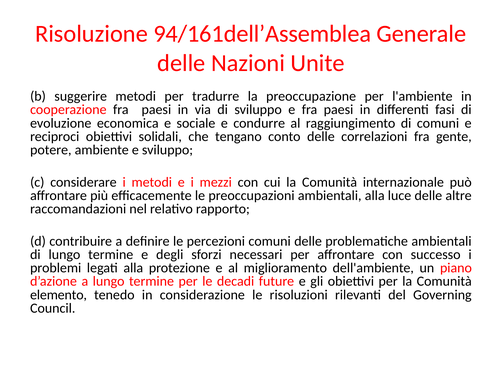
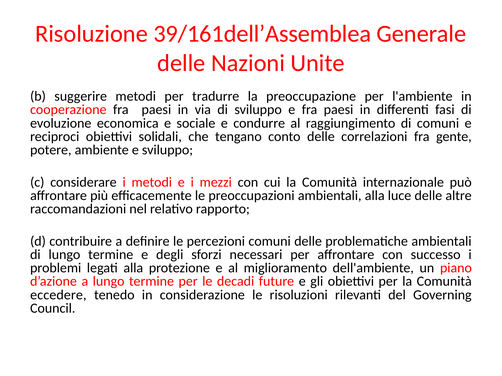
94/161dell’Assemblea: 94/161dell’Assemblea -> 39/161dell’Assemblea
elemento: elemento -> eccedere
